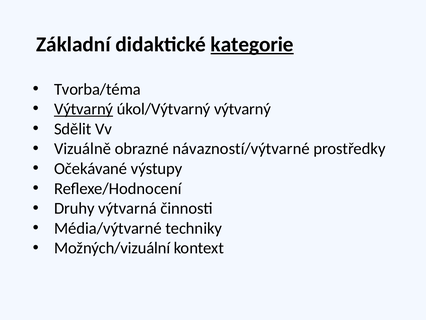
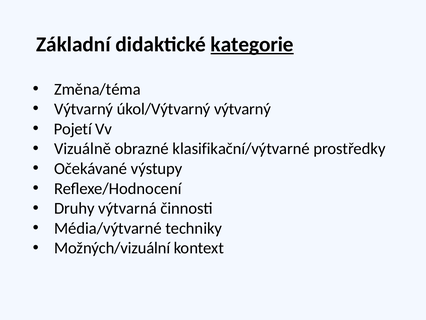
Tvorba/téma: Tvorba/téma -> Změna/téma
Výtvarný at (84, 109) underline: present -> none
Sdělit: Sdělit -> Pojetí
návazností/výtvarné: návazností/výtvarné -> klasifikační/výtvarné
